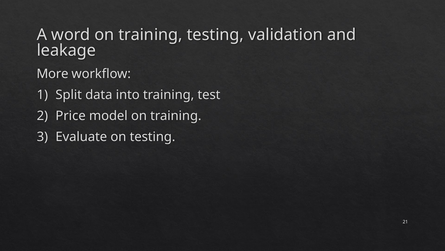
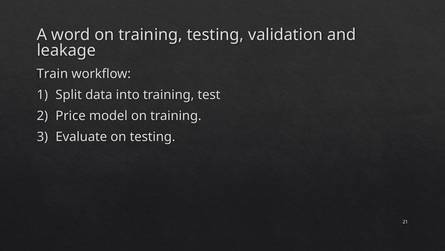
More: More -> Train
